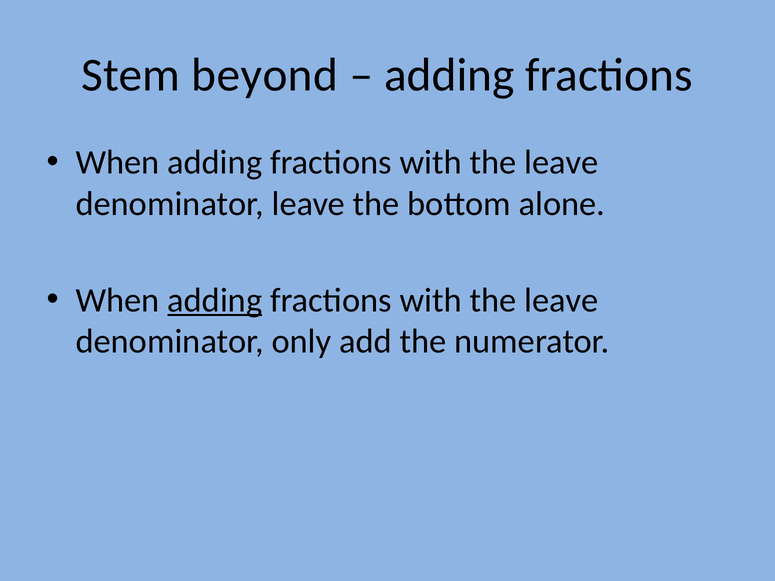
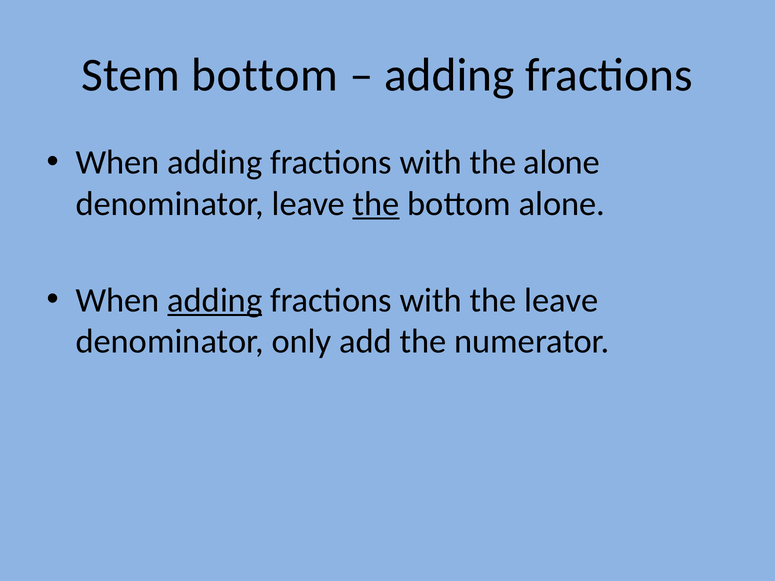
Stem beyond: beyond -> bottom
leave at (561, 163): leave -> alone
the at (376, 204) underline: none -> present
